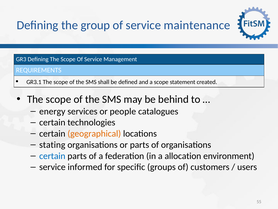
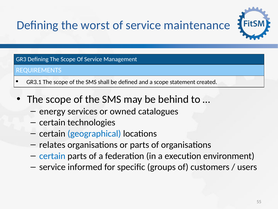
group: group -> worst
people: people -> owned
geographical colour: orange -> blue
stating: stating -> relates
allocation: allocation -> execution
